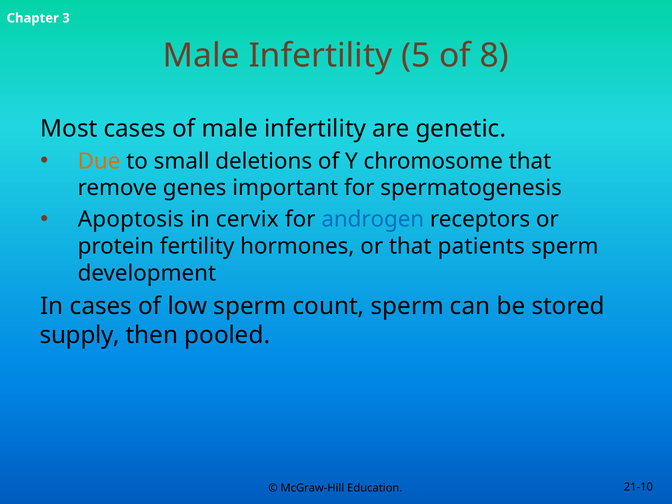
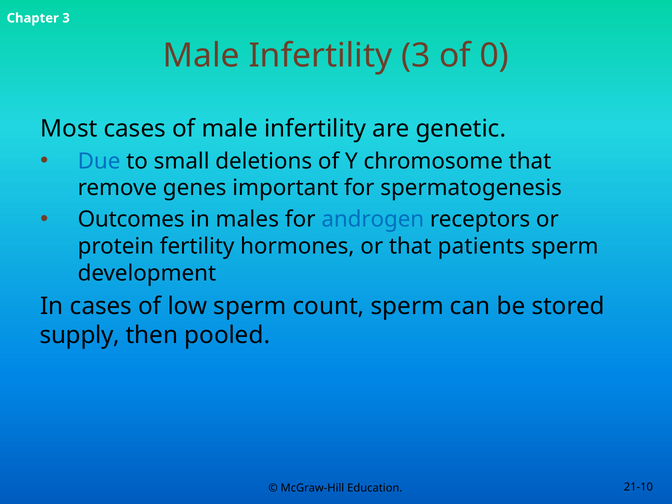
Infertility 5: 5 -> 3
8: 8 -> 0
Due colour: orange -> blue
Apoptosis: Apoptosis -> Outcomes
cervix: cervix -> males
